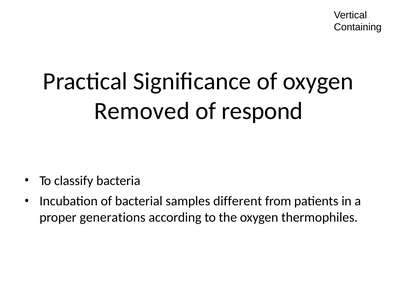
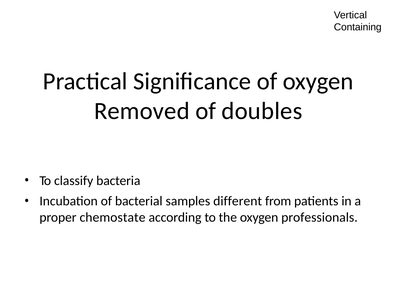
respond: respond -> doubles
generations: generations -> chemostate
thermophiles: thermophiles -> professionals
